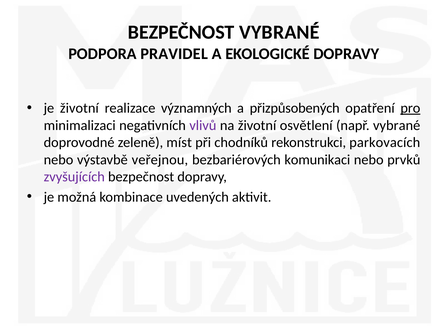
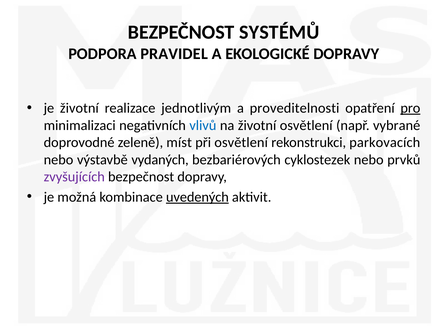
BEZPEČNOST VYBRANÉ: VYBRANÉ -> SYSTÉMŮ
významných: významných -> jednotlivým
přizpůsobených: přizpůsobených -> proveditelnosti
vlivů colour: purple -> blue
při chodníků: chodníků -> osvětlení
veřejnou: veřejnou -> vydaných
komunikaci: komunikaci -> cyklostezek
uvedených underline: none -> present
